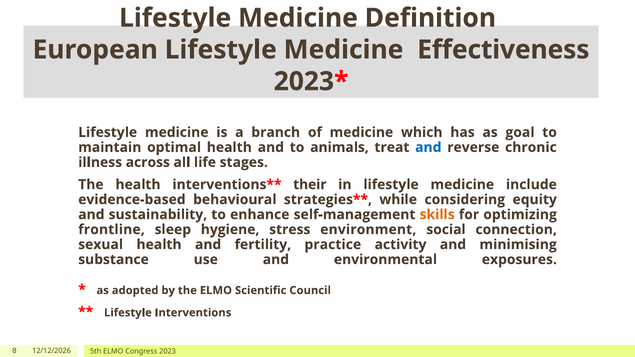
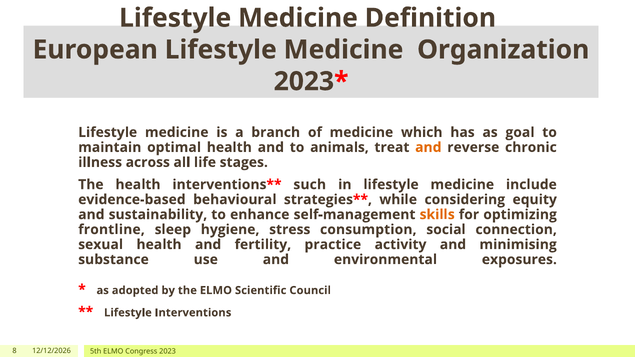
Effectiveness: Effectiveness -> Organization
and at (428, 147) colour: blue -> orange
their: their -> such
environment: environment -> consumption
